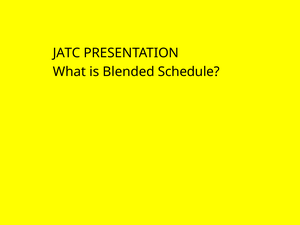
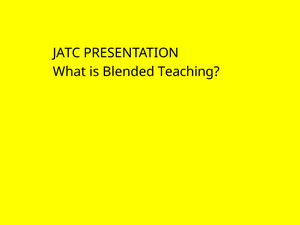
Schedule: Schedule -> Teaching
